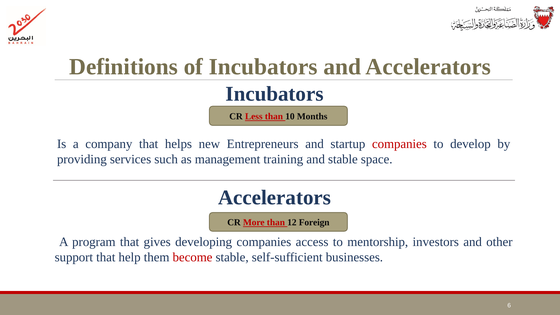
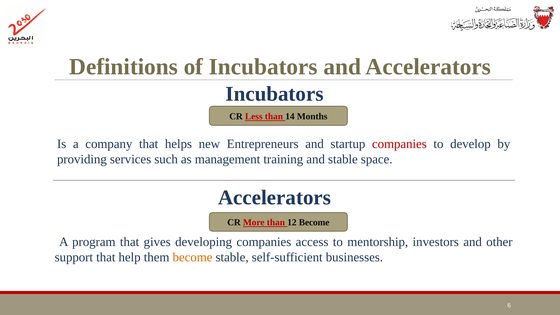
10: 10 -> 14
12 Foreign: Foreign -> Become
become at (193, 257) colour: red -> orange
